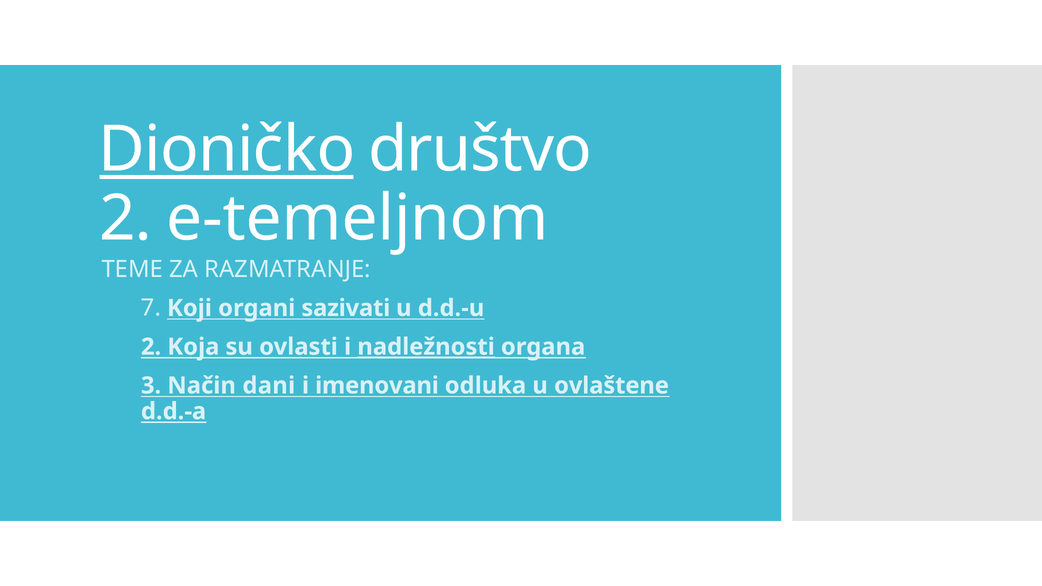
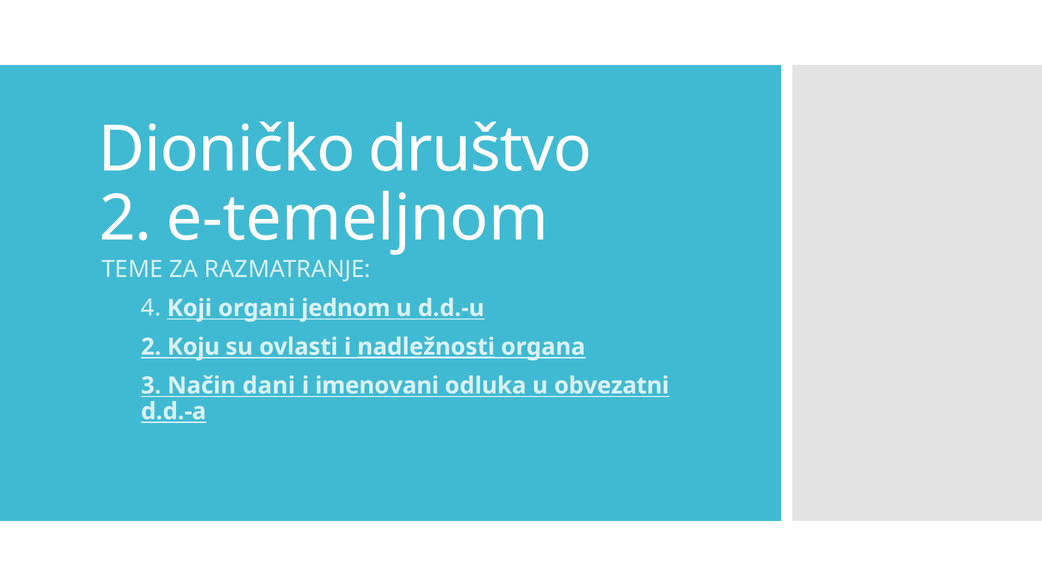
Dioničko underline: present -> none
7: 7 -> 4
sazivati: sazivati -> jednom
Koja: Koja -> Koju
ovlaštene: ovlaštene -> obvezatni
